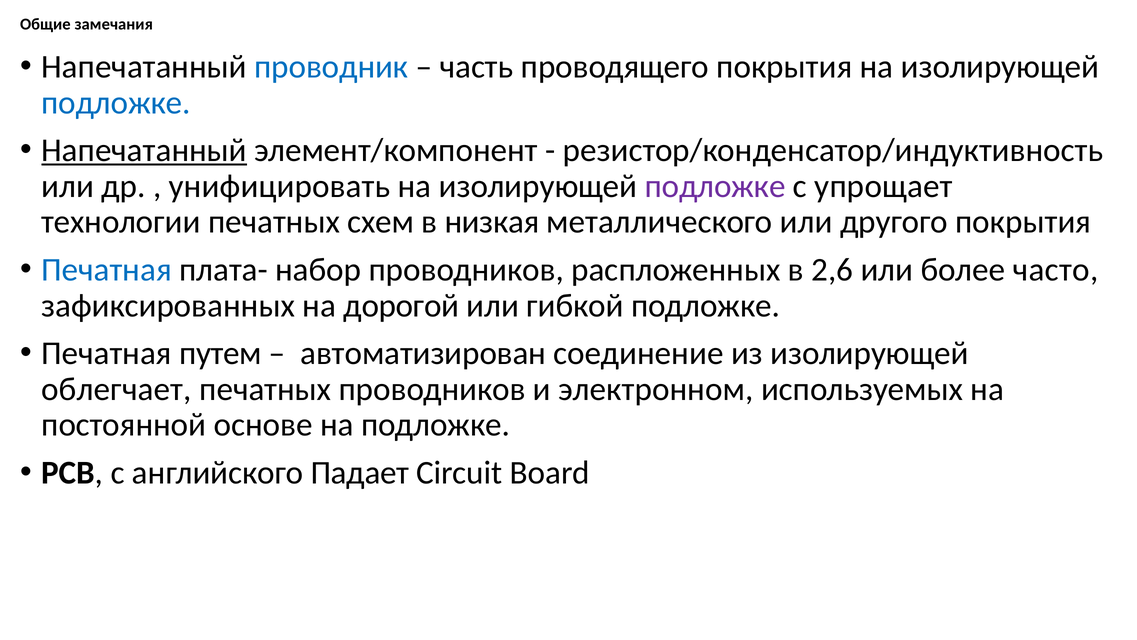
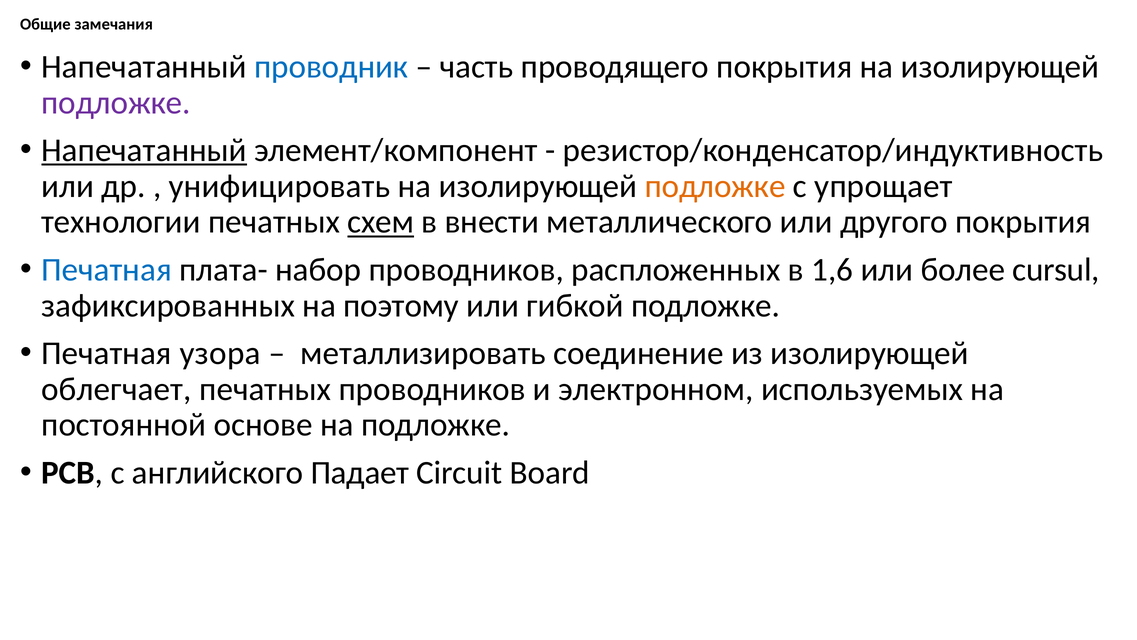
подложке at (116, 103) colour: blue -> purple
подложке at (715, 186) colour: purple -> orange
схем underline: none -> present
низкая: низкая -> внести
2,6: 2,6 -> 1,6
часто: часто -> cursul
дорогой: дорогой -> поэтому
путем: путем -> узора
автоматизирован: автоматизирован -> металлизировать
